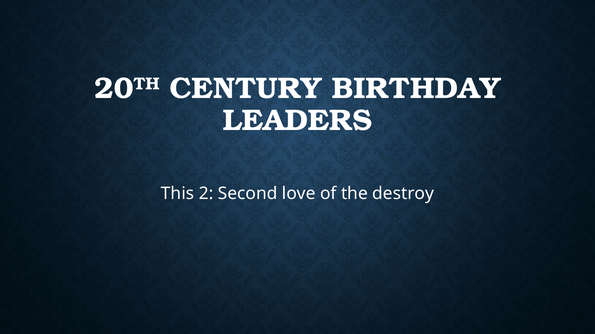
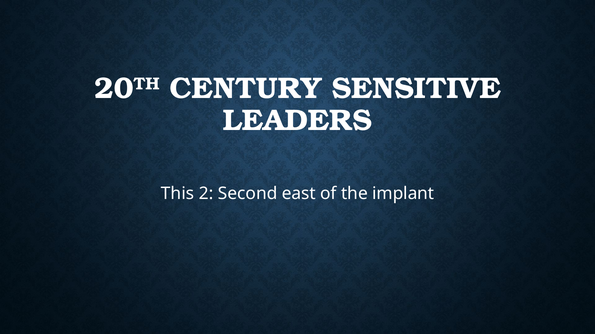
BIRTHDAY: BIRTHDAY -> SENSITIVE
love: love -> east
destroy: destroy -> implant
